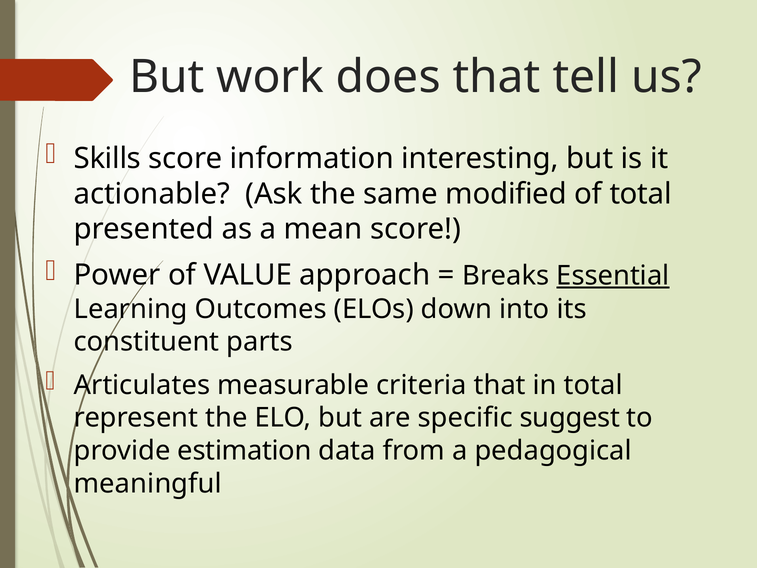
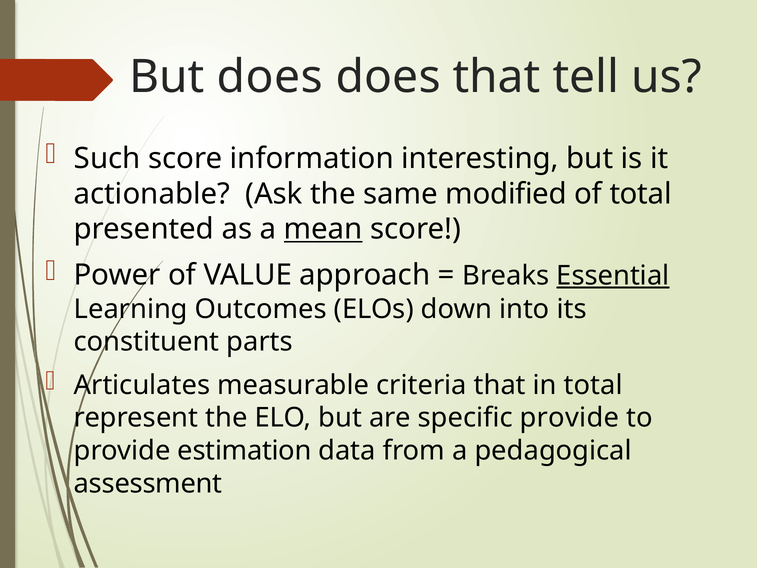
But work: work -> does
Skills: Skills -> Such
mean underline: none -> present
specific suggest: suggest -> provide
meaningful: meaningful -> assessment
